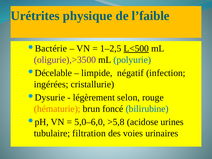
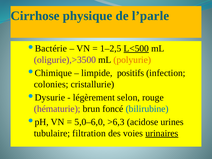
Urétrites: Urétrites -> Cirrhose
l’faible: l’faible -> l’parle
polyurie colour: blue -> orange
Décelable: Décelable -> Chimique
négatif: négatif -> positifs
ingérées: ingérées -> colonies
hématurie colour: orange -> purple
>5,8: >5,8 -> >6,3
urinaires underline: none -> present
